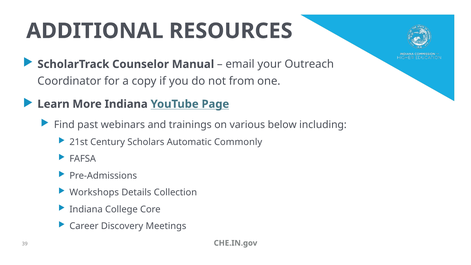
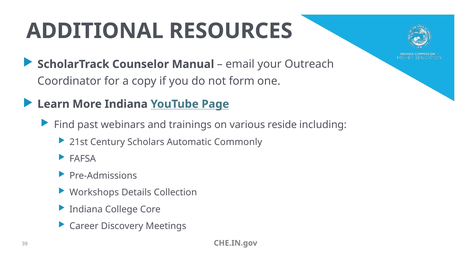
from: from -> form
below: below -> reside
